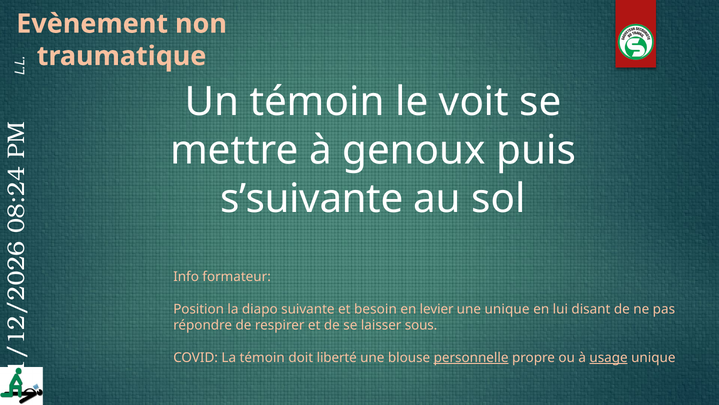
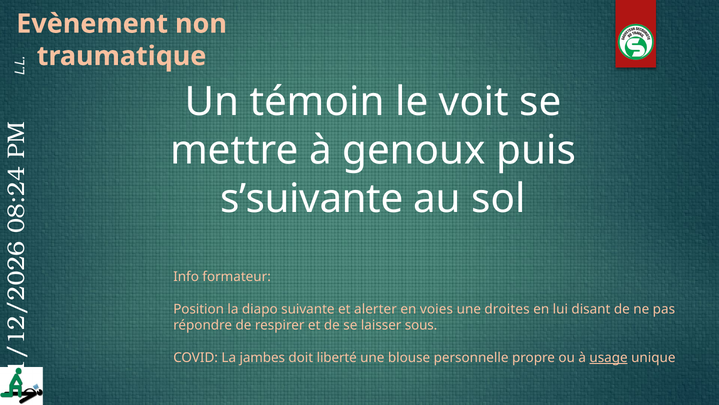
besoin: besoin -> alerter
levier: levier -> voies
une unique: unique -> droites
La témoin: témoin -> jambes
personnelle underline: present -> none
